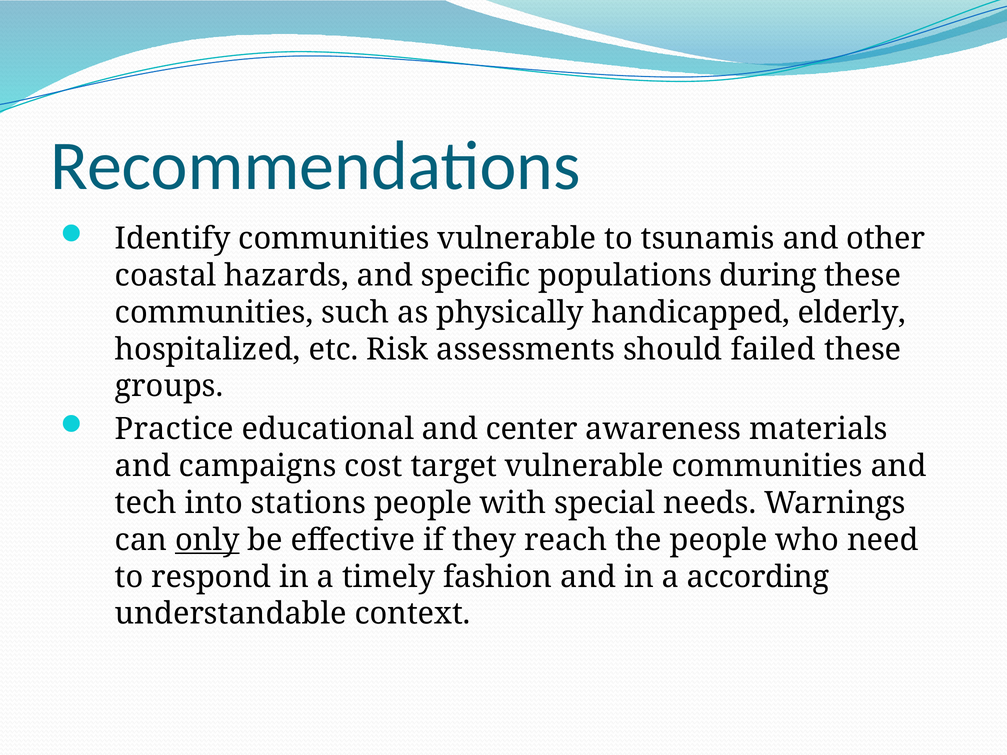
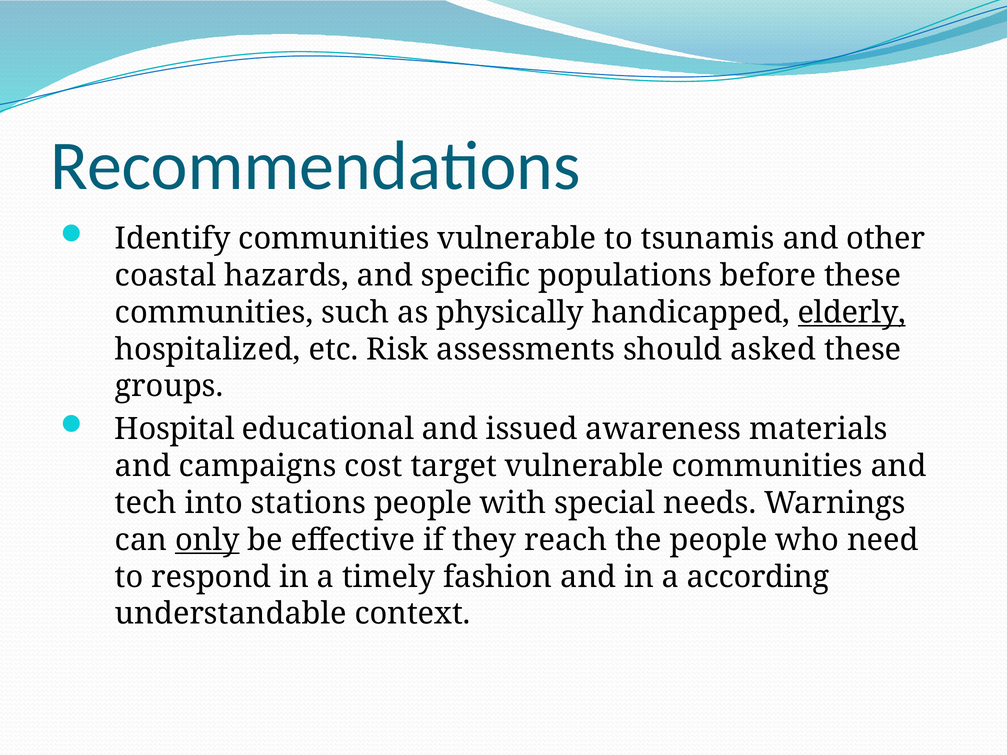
during: during -> before
elderly underline: none -> present
failed: failed -> asked
Practice: Practice -> Hospital
center: center -> issued
